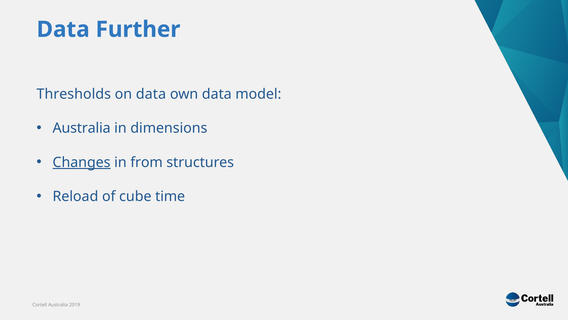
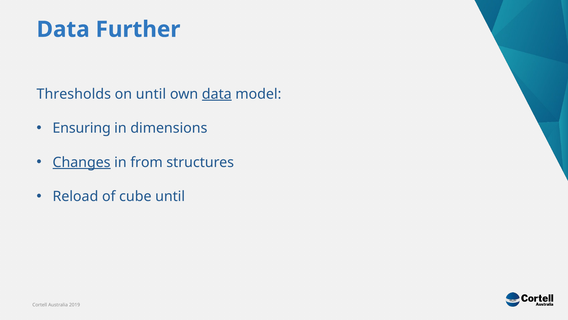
on data: data -> until
data at (217, 94) underline: none -> present
Australia at (82, 128): Australia -> Ensuring
cube time: time -> until
